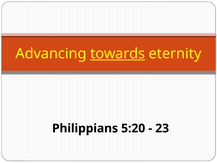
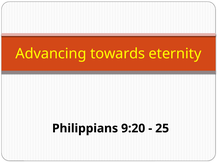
towards underline: present -> none
5:20: 5:20 -> 9:20
23: 23 -> 25
